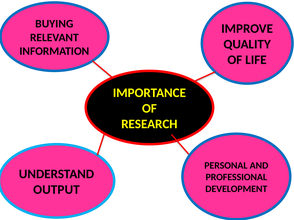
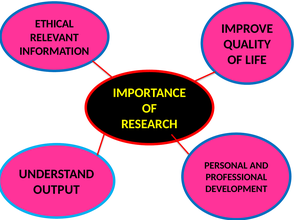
BUYING: BUYING -> ETHICAL
